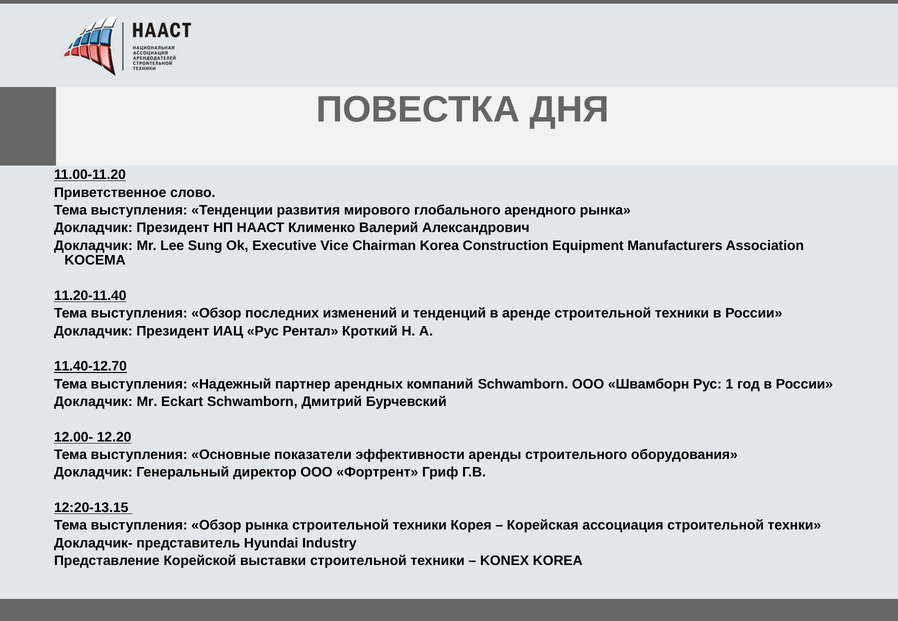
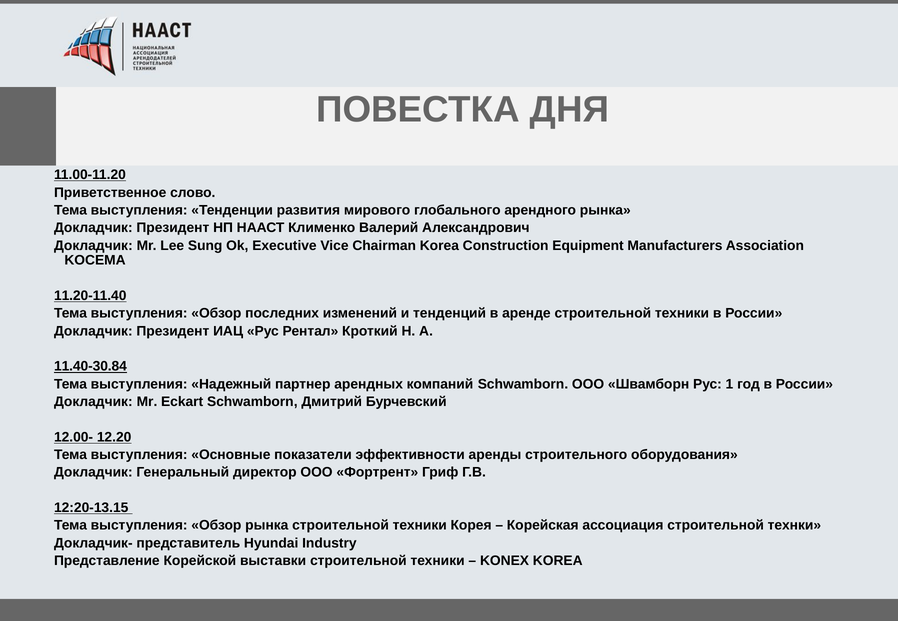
11.40-12.70: 11.40-12.70 -> 11.40-30.84
